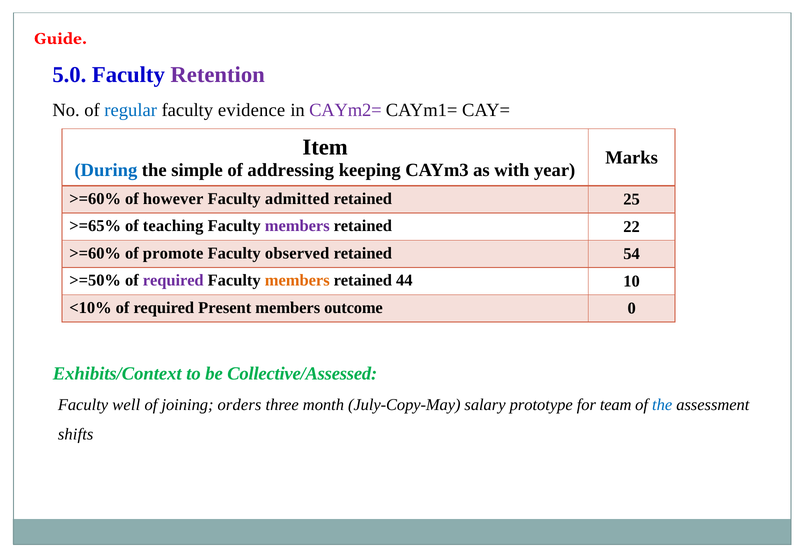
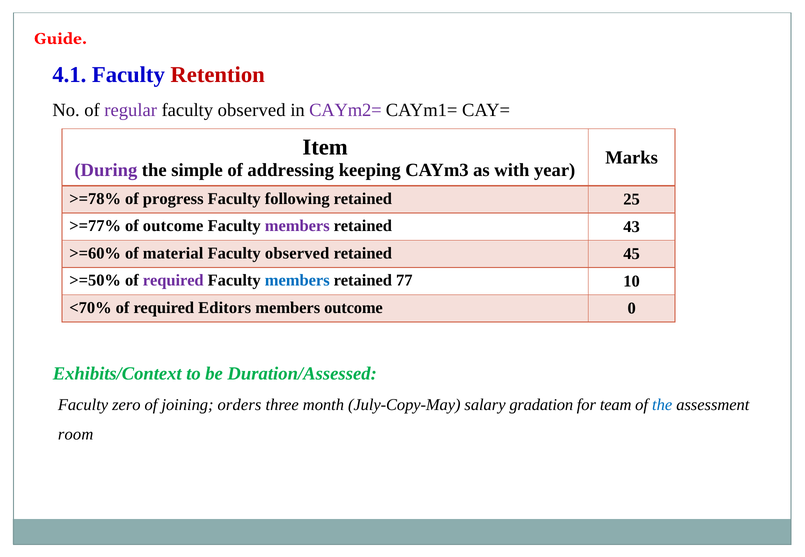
5.0: 5.0 -> 4.1
Retention colour: purple -> red
regular colour: blue -> purple
evidence at (252, 110): evidence -> observed
During colour: blue -> purple
>=60% at (95, 199): >=60% -> >=78%
however: however -> progress
admitted: admitted -> following
>=65%: >=65% -> >=77%
of teaching: teaching -> outcome
22: 22 -> 43
promote: promote -> material
54: 54 -> 45
members at (297, 281) colour: orange -> blue
44: 44 -> 77
<10%: <10% -> <70%
Present: Present -> Editors
Collective/Assessed: Collective/Assessed -> Duration/Assessed
well: well -> zero
prototype: prototype -> gradation
shifts: shifts -> room
